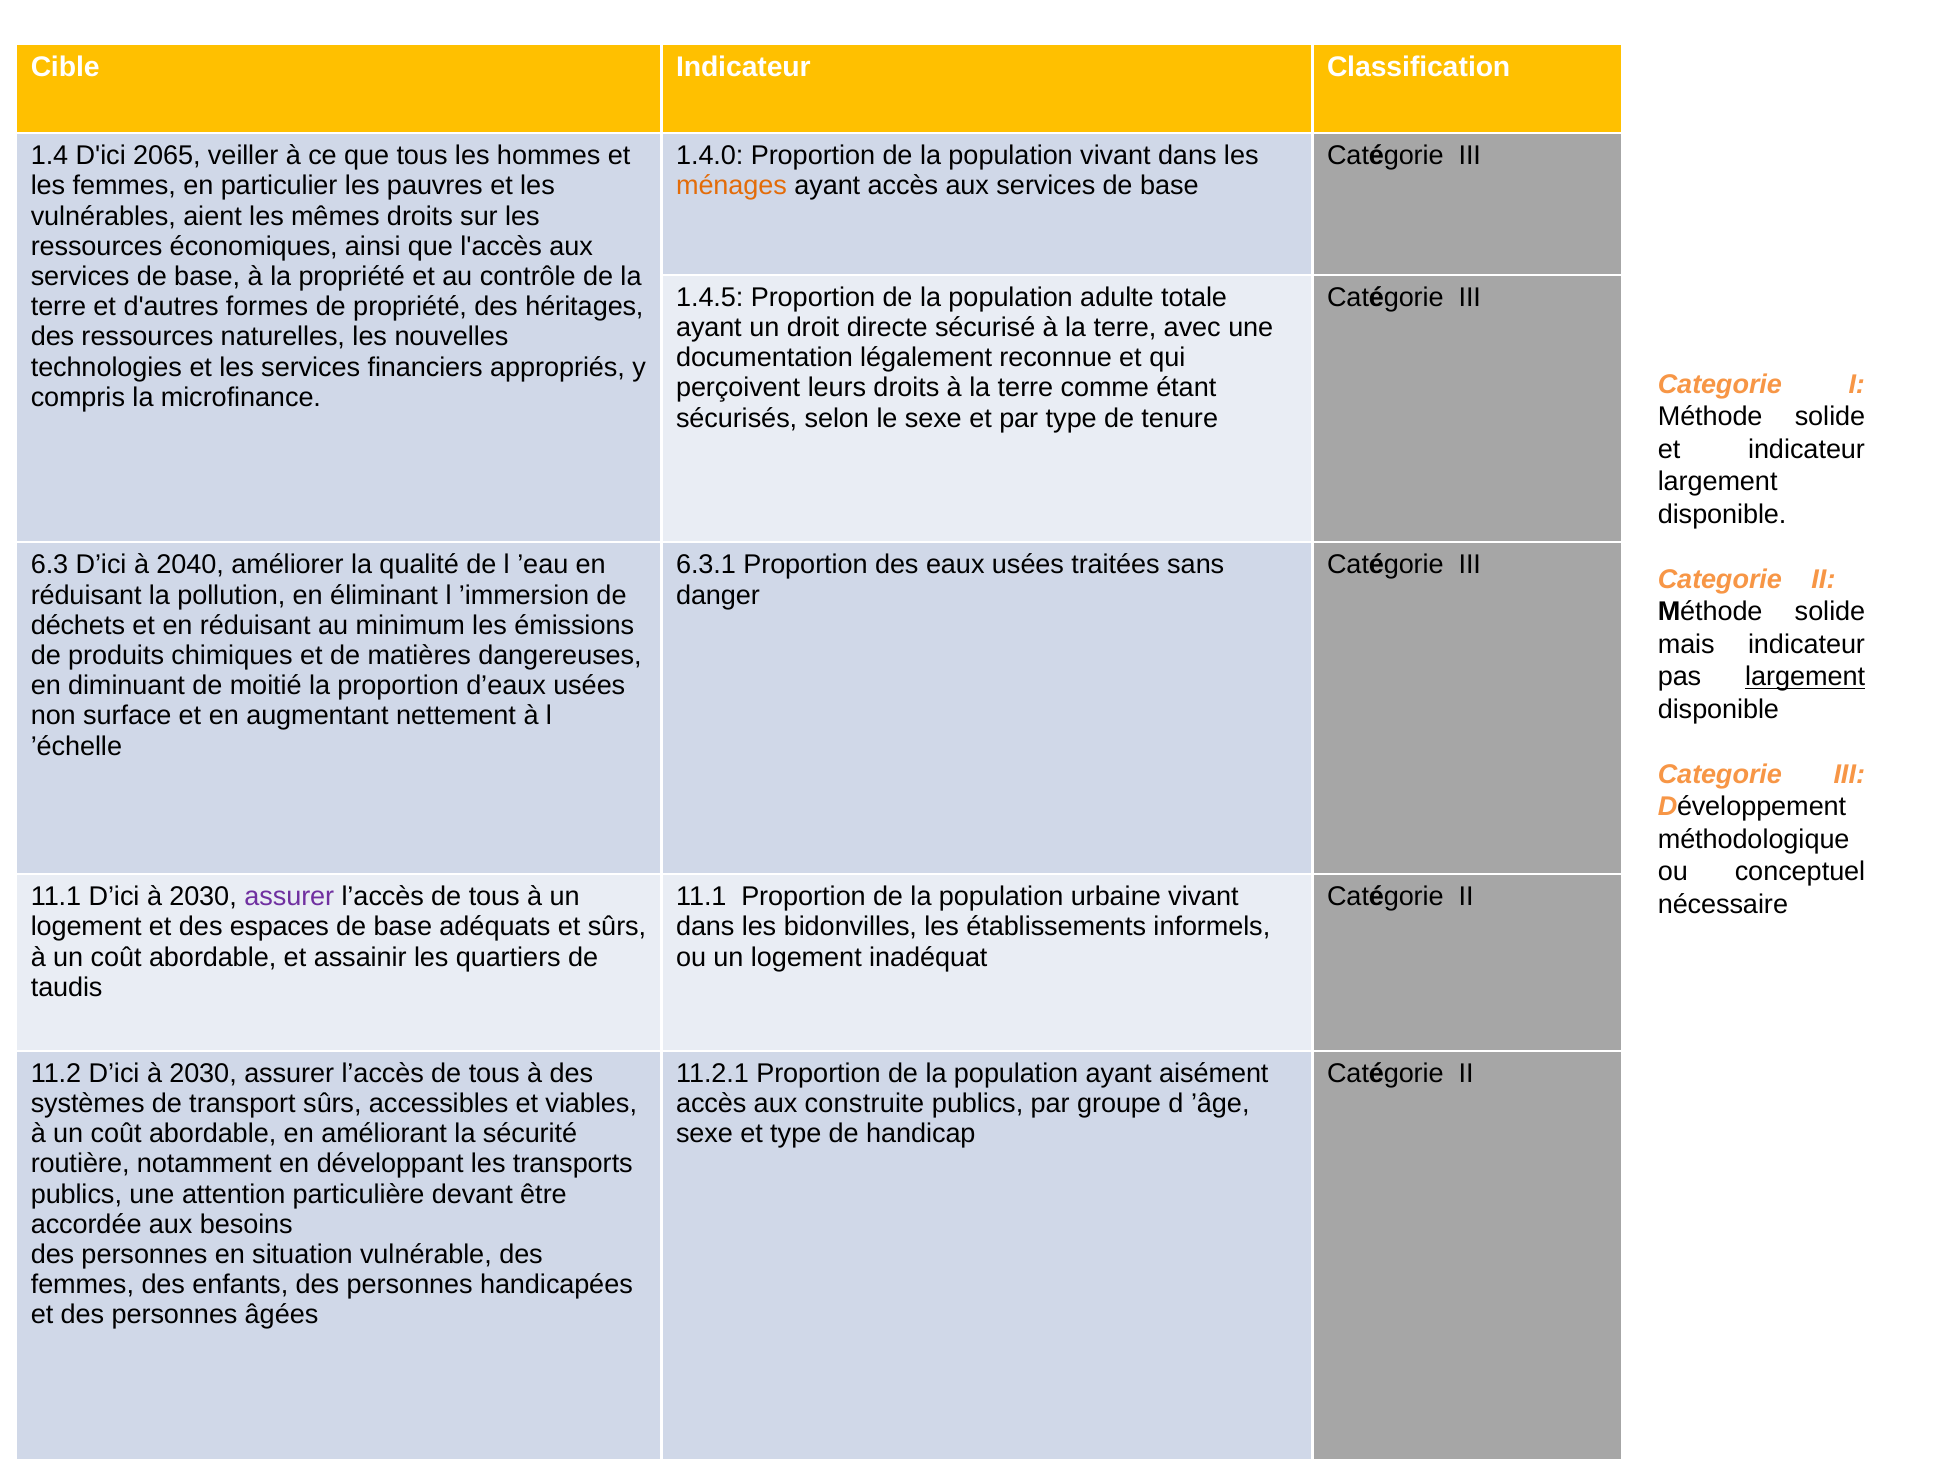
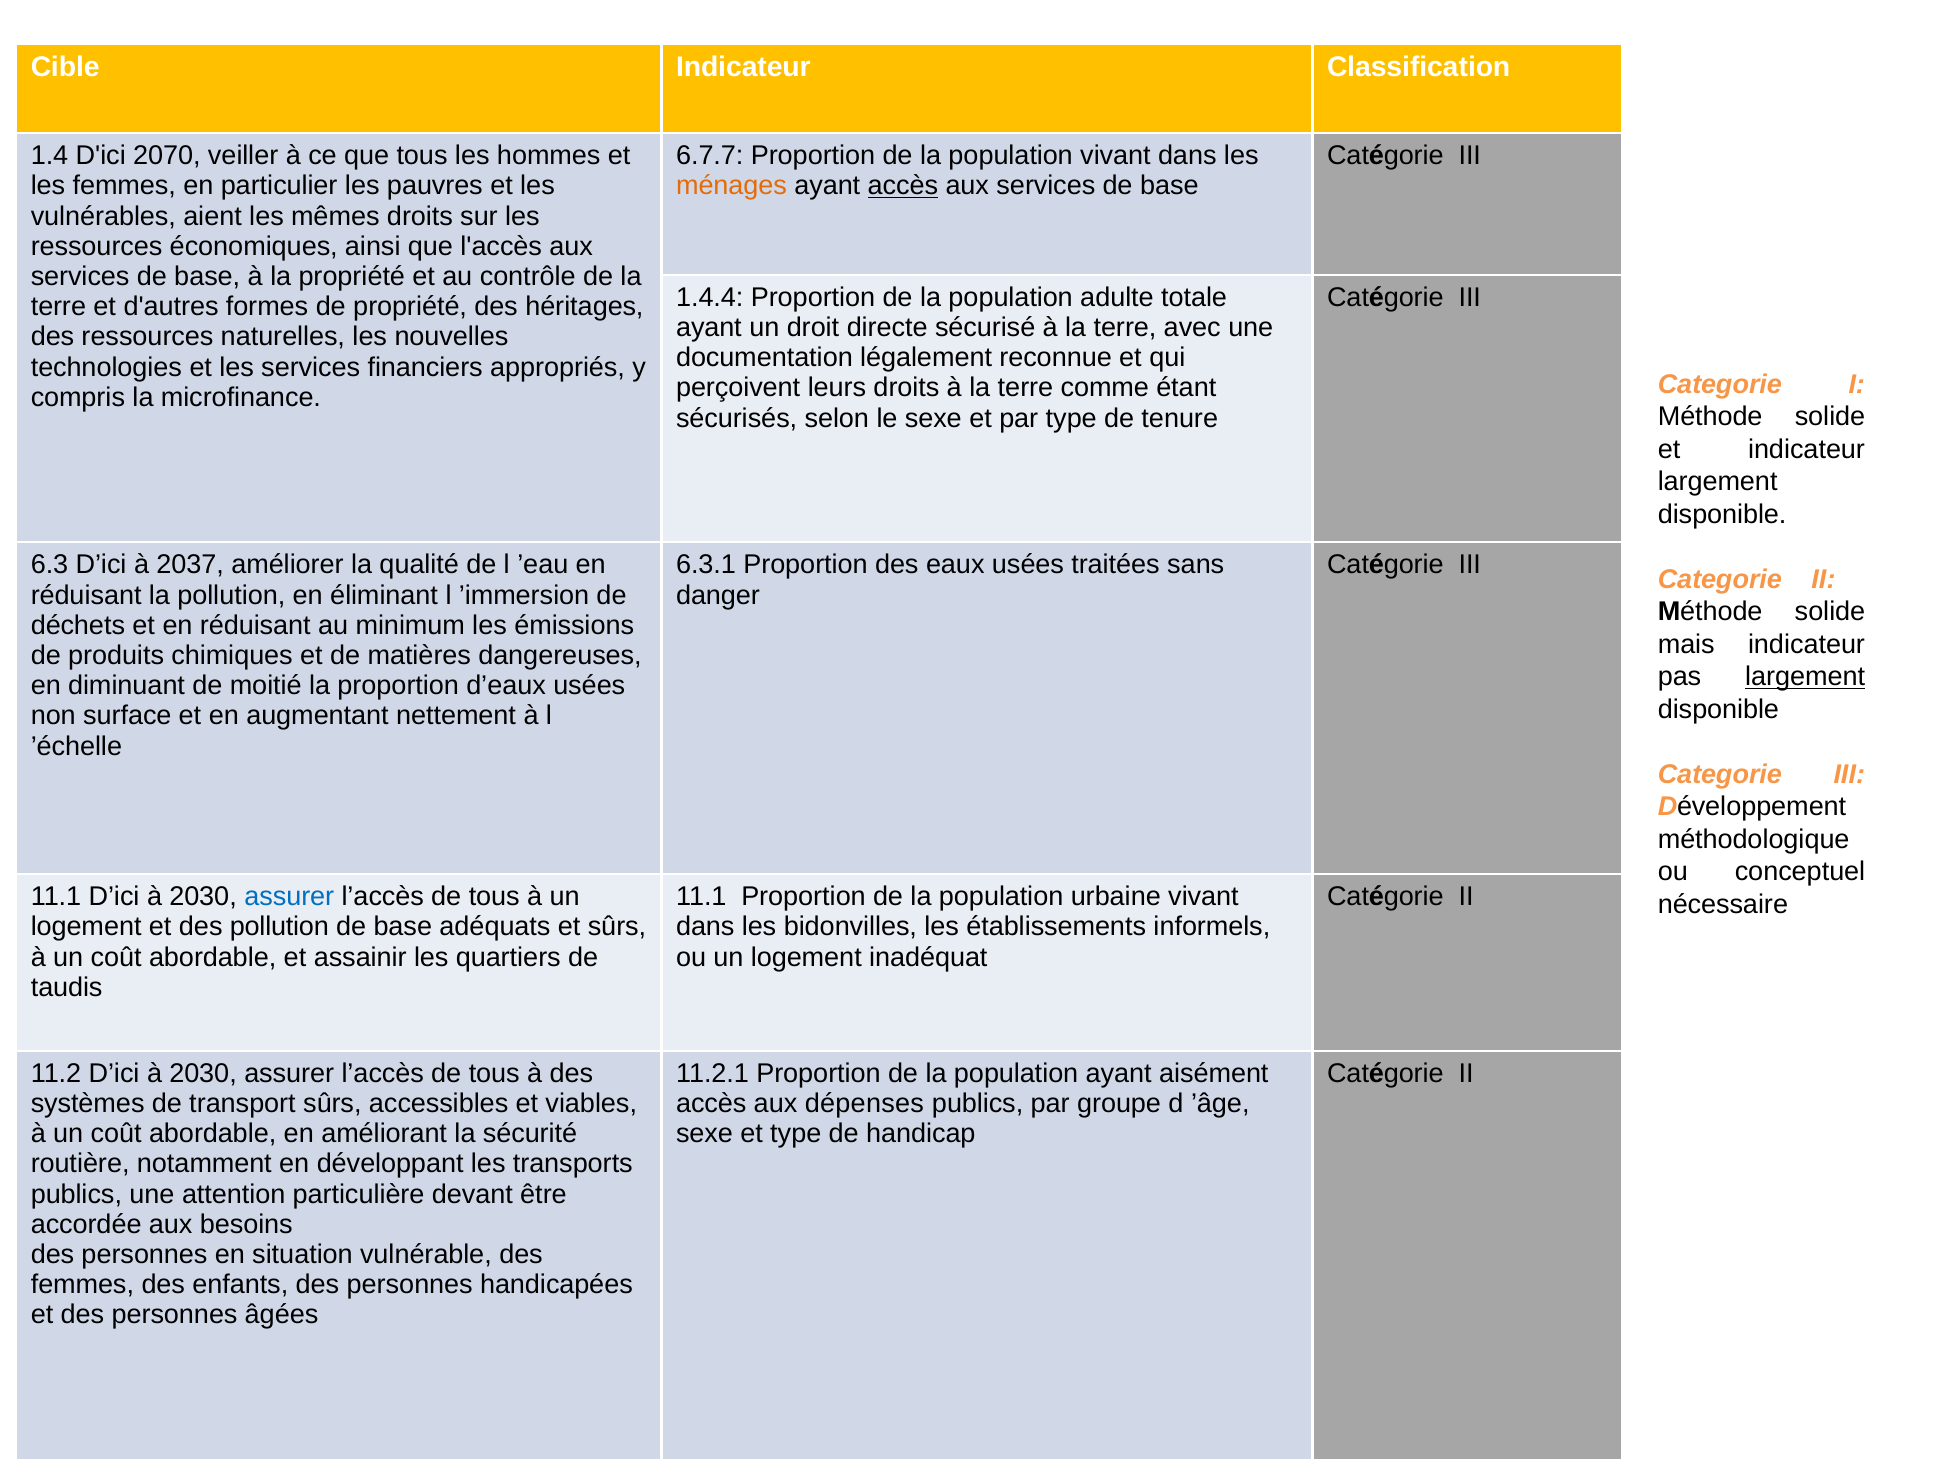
2065: 2065 -> 2070
1.4.0: 1.4.0 -> 6.7.7
accès at (903, 186) underline: none -> present
1.4.5: 1.4.5 -> 1.4.4
2040: 2040 -> 2037
assurer at (289, 897) colour: purple -> blue
des espaces: espaces -> pollution
construite: construite -> dépenses
